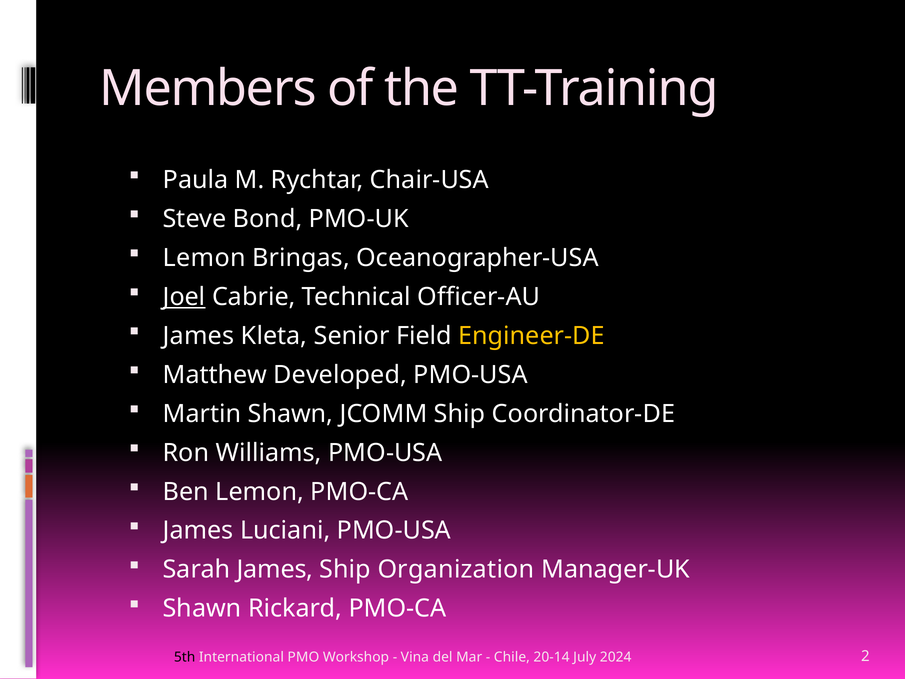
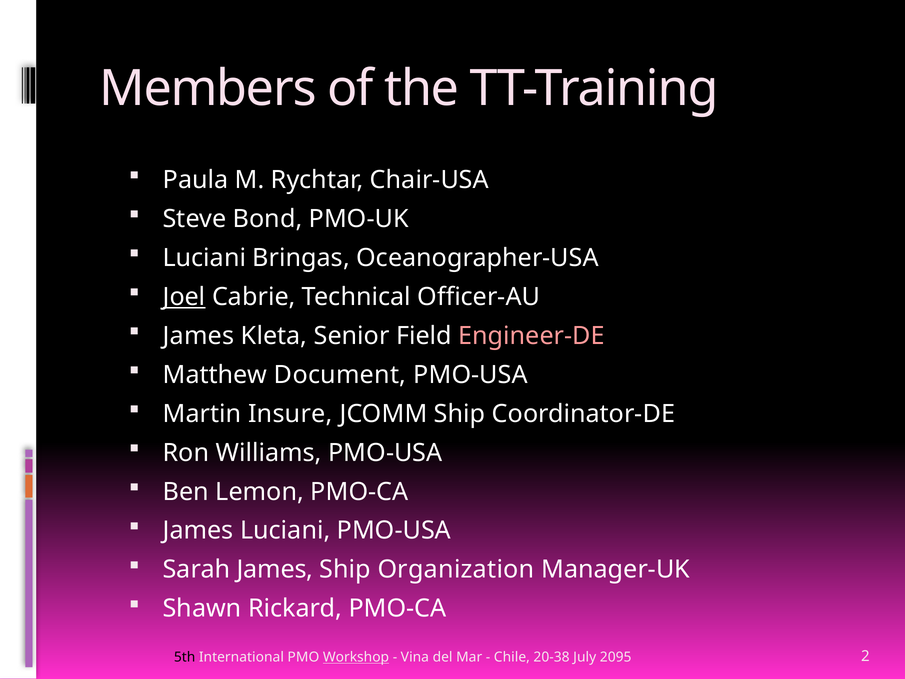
Lemon at (204, 258): Lemon -> Luciani
Engineer-DE colour: yellow -> pink
Developed: Developed -> Document
Martin Shawn: Shawn -> Insure
Workshop underline: none -> present
20-14: 20-14 -> 20-38
2024: 2024 -> 2095
